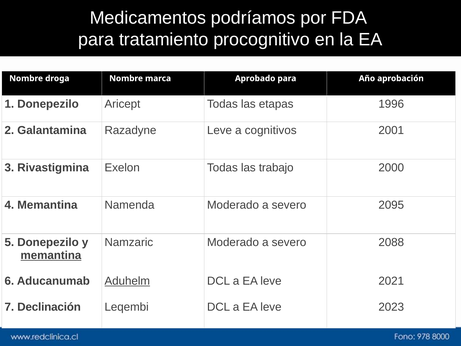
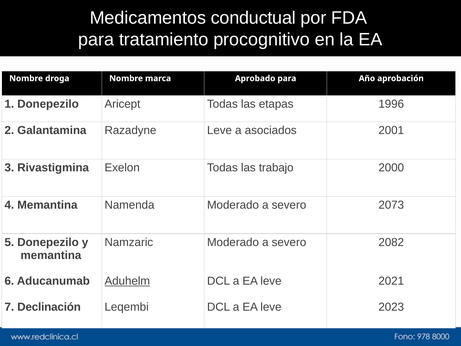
podríamos: podríamos -> conductual
cognitivos: cognitivos -> asociados
2095: 2095 -> 2073
2088: 2088 -> 2082
memantina at (51, 255) underline: present -> none
